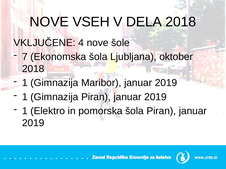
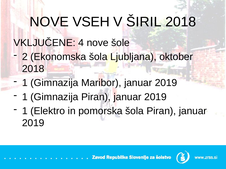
DELA: DELA -> ŠIRIL
7: 7 -> 2
